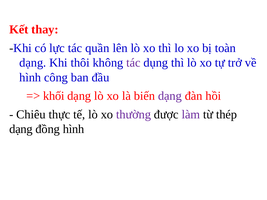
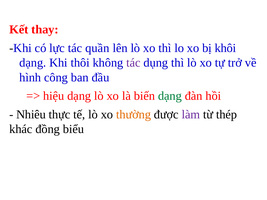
toàn: toàn -> khôi
khối: khối -> hiệu
dạng at (170, 96) colour: purple -> green
Chiêu: Chiêu -> Nhiêu
thường colour: purple -> orange
dạng at (21, 129): dạng -> khác
đồng hình: hình -> biểu
